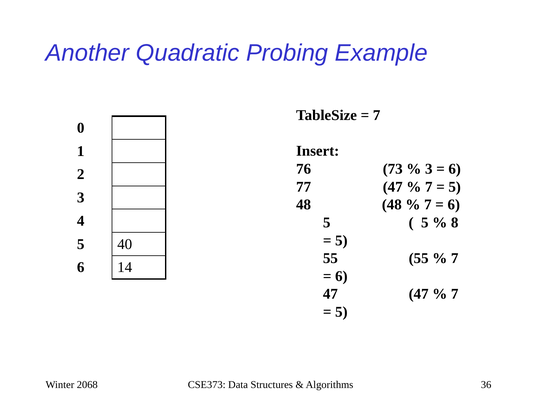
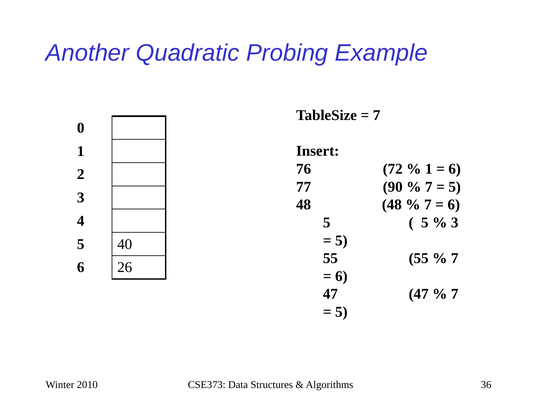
73: 73 -> 72
3 at (429, 169): 3 -> 1
47 at (393, 187): 47 -> 90
8 at (455, 223): 8 -> 3
14: 14 -> 26
2068: 2068 -> 2010
